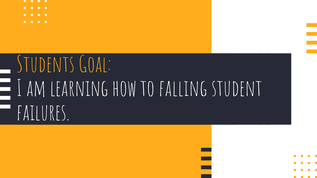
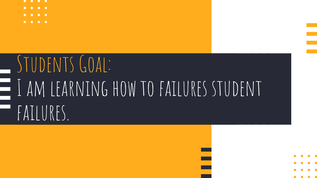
to falling: falling -> failures
